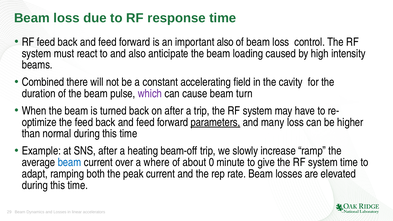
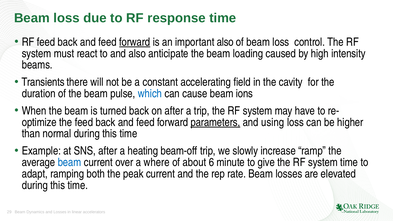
forward at (135, 42) underline: none -> present
Combined: Combined -> Transients
which colour: purple -> blue
turn: turn -> ions
many: many -> using
0: 0 -> 6
